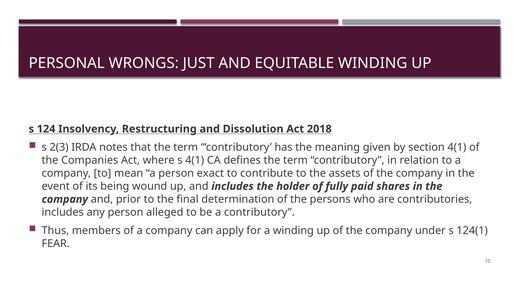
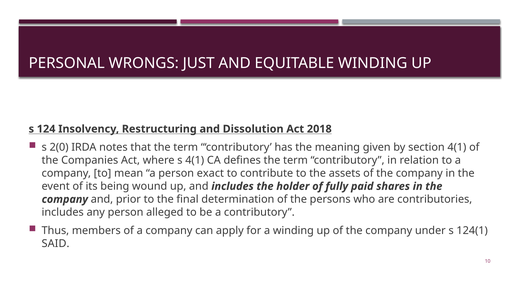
2(3: 2(3 -> 2(0
FEAR: FEAR -> SAID
